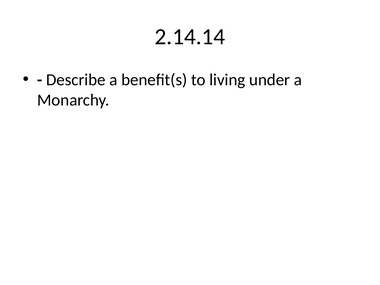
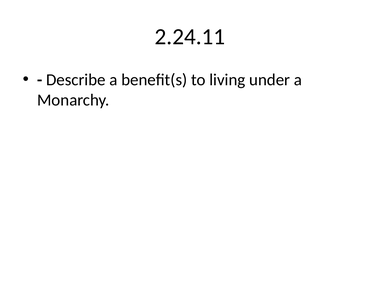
2.14.14: 2.14.14 -> 2.24.11
